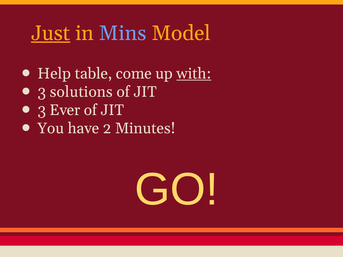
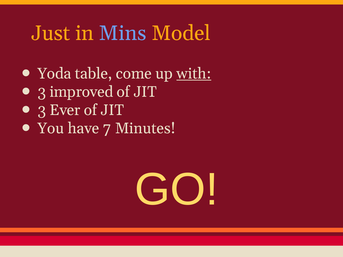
Just underline: present -> none
Help: Help -> Yoda
solutions: solutions -> improved
2: 2 -> 7
